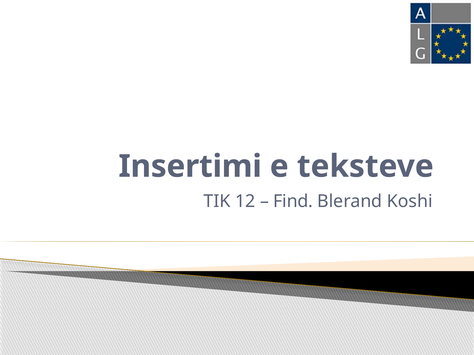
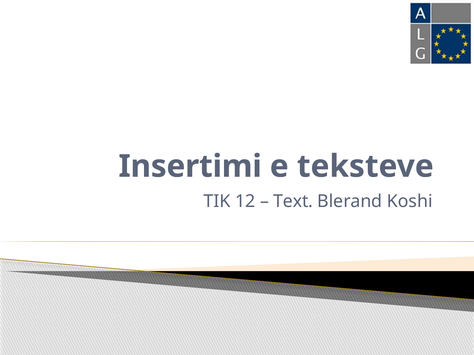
Find: Find -> Text
